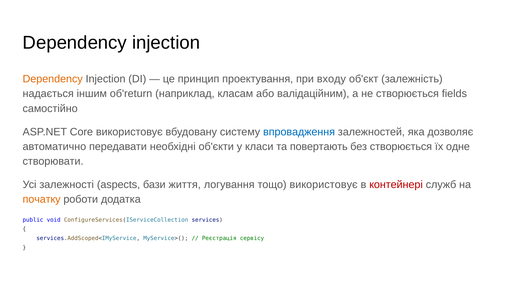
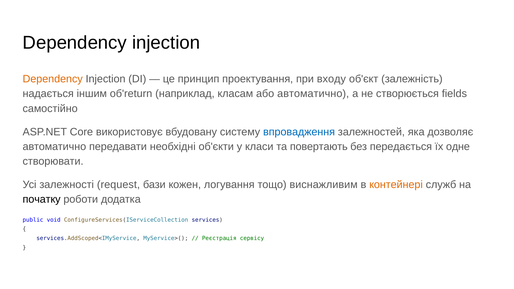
або валідаційним: валідаційним -> автоматично
без створюється: створюється -> передається
aspects: aspects -> request
життя: життя -> кожен
тощо використовує: використовує -> виснажливим
контейнері colour: red -> orange
початку colour: orange -> black
